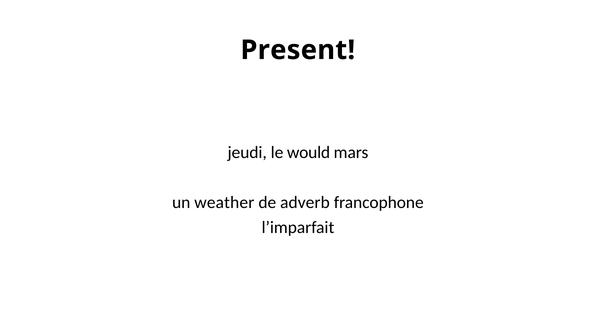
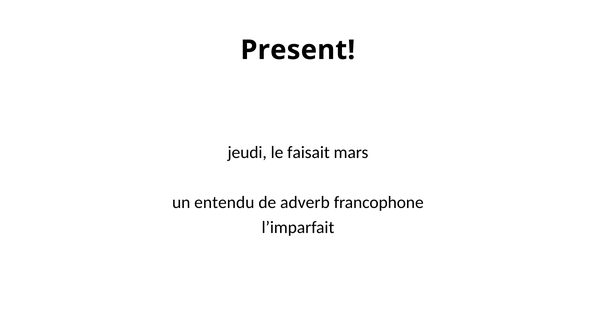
would: would -> faisait
weather: weather -> entendu
